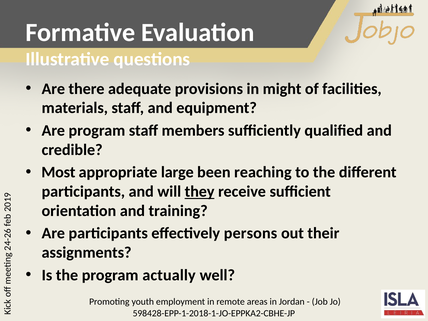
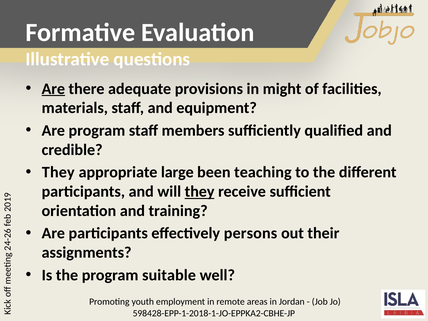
Are at (53, 89) underline: none -> present
Most at (58, 172): Most -> They
reaching: reaching -> teaching
actually: actually -> suitable
